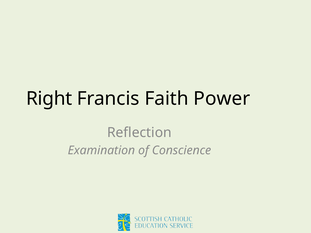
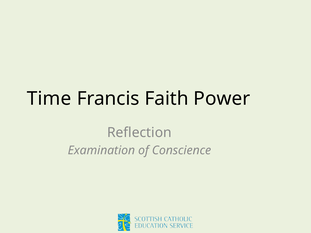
Right: Right -> Time
